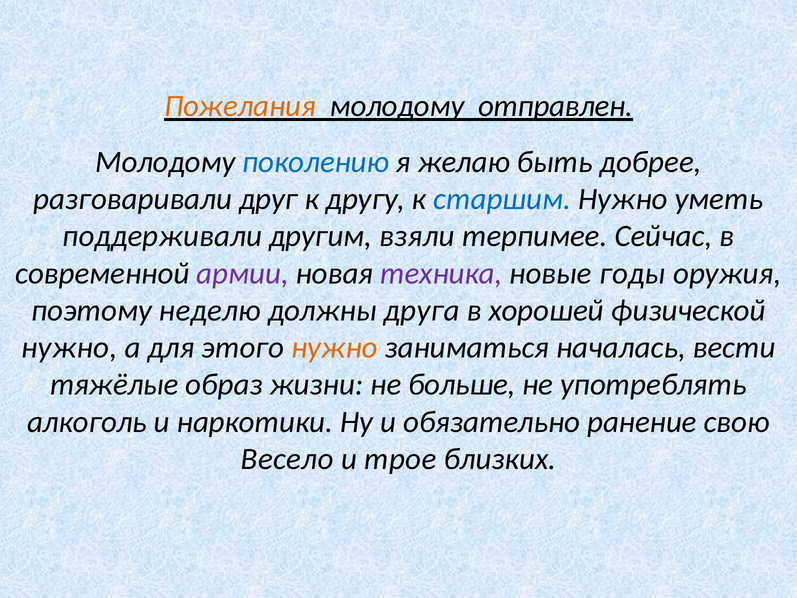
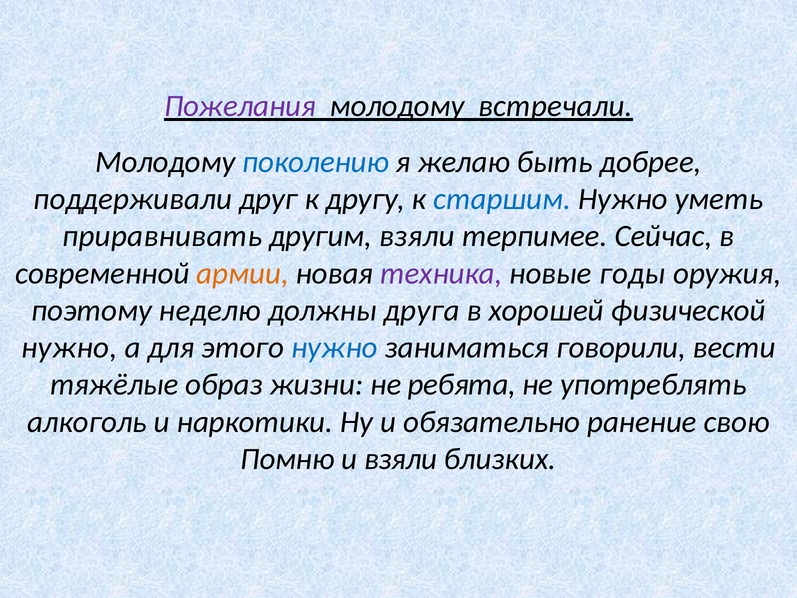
Пожелания colour: orange -> purple
отправлен: отправлен -> встречали
разговаривали: разговаривали -> поддерживали
поддерживали: поддерживали -> приравнивать
армии colour: purple -> orange
нужно at (334, 347) colour: orange -> blue
началась: началась -> говорили
больше: больше -> ребята
Весело: Весело -> Помню
и трое: трое -> взяли
